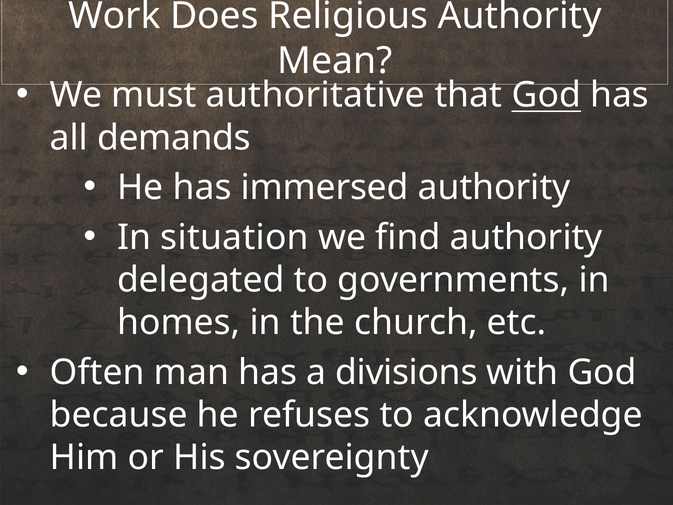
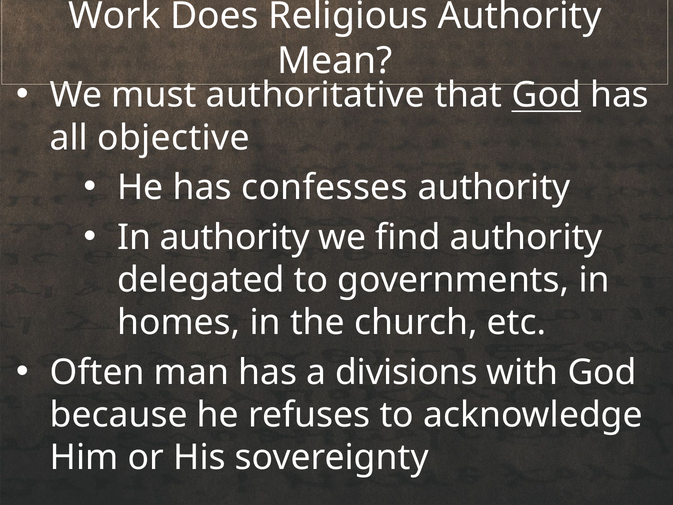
demands: demands -> objective
immersed: immersed -> confesses
In situation: situation -> authority
